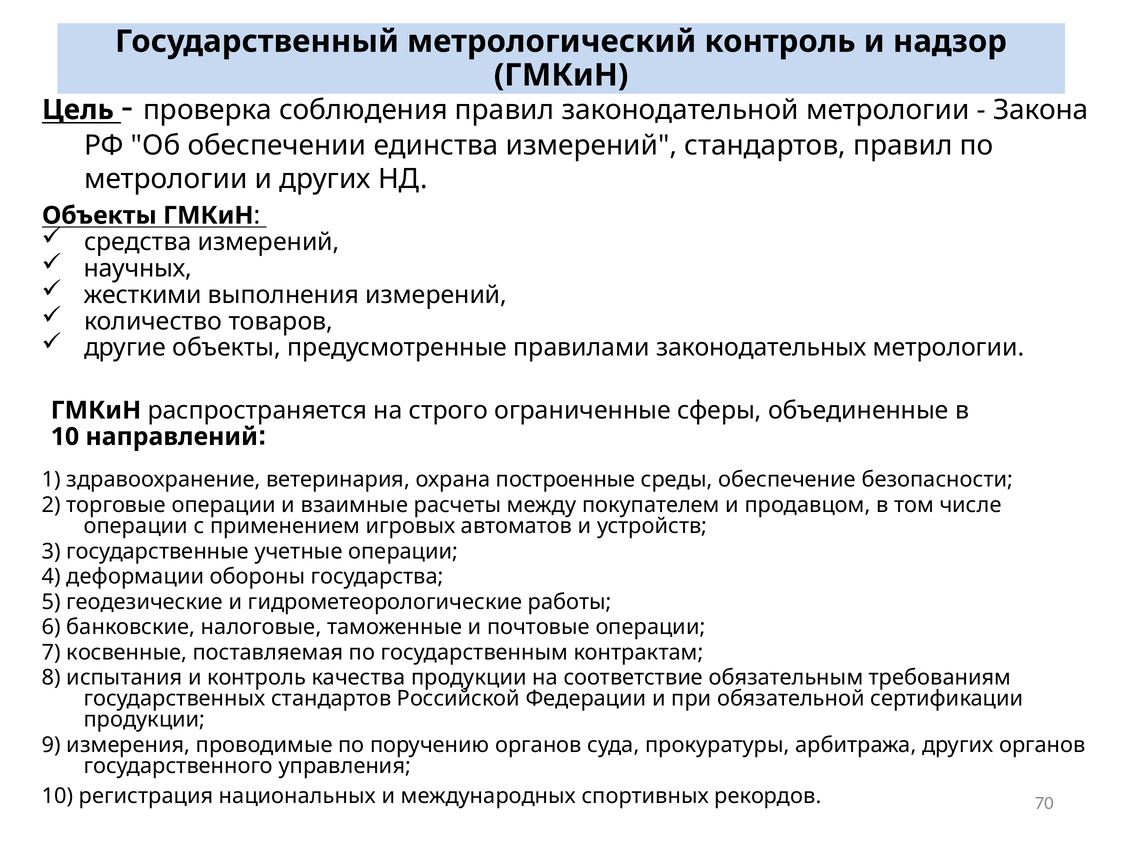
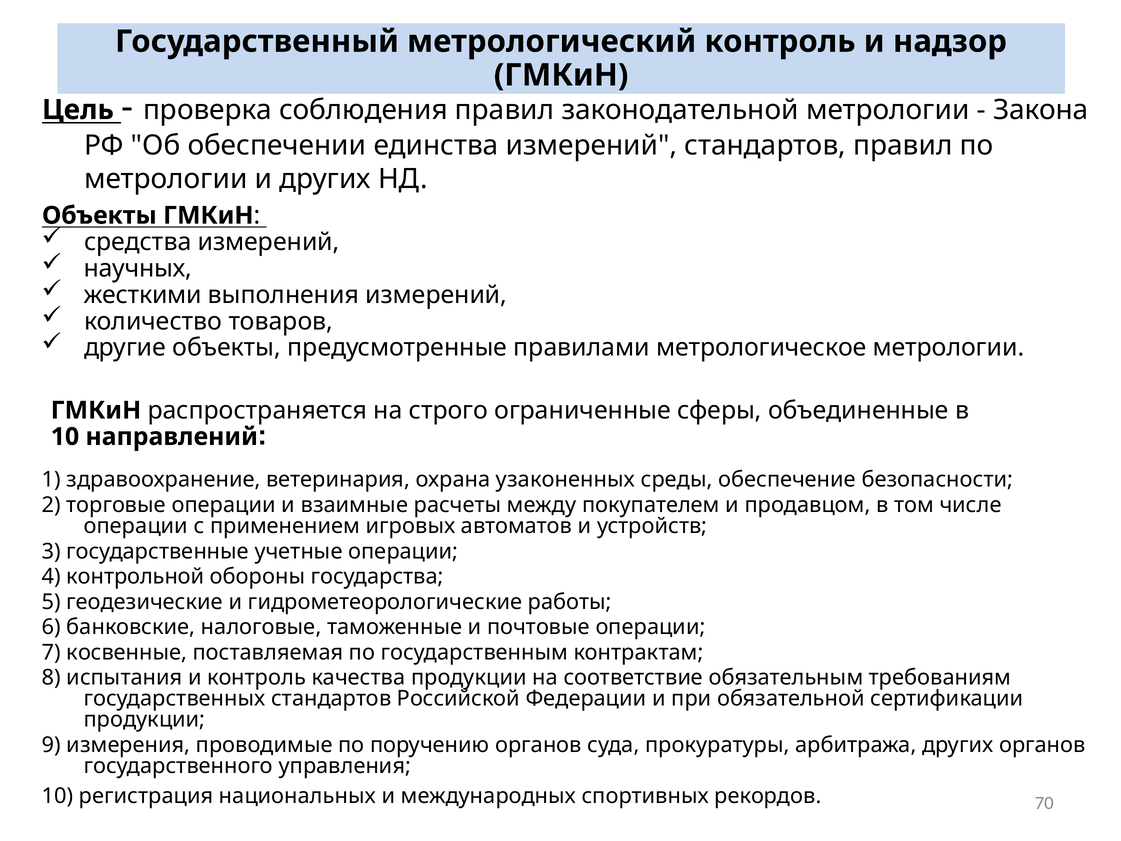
законодательных: законодательных -> метрологическое
построенные: построенные -> узаконенных
деформации: деформации -> контрольной
